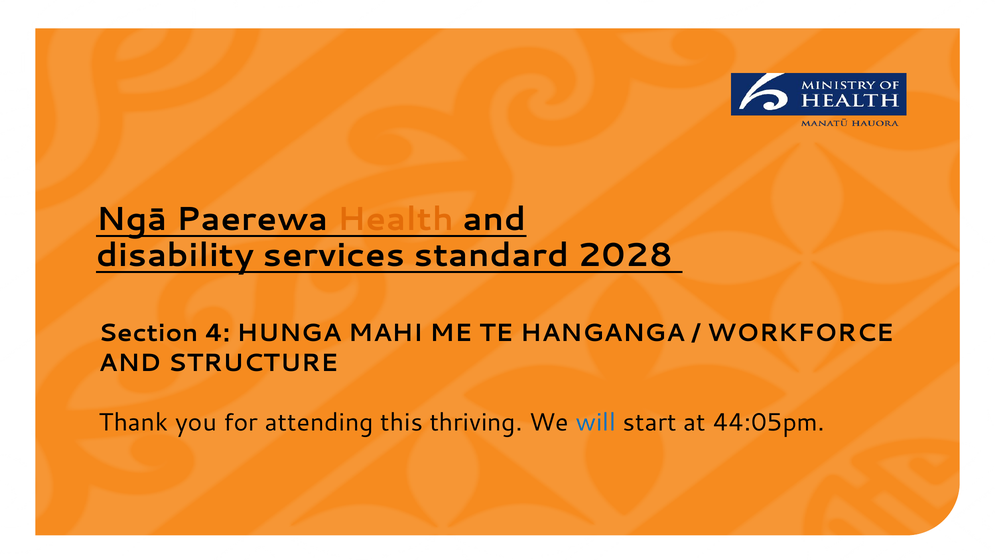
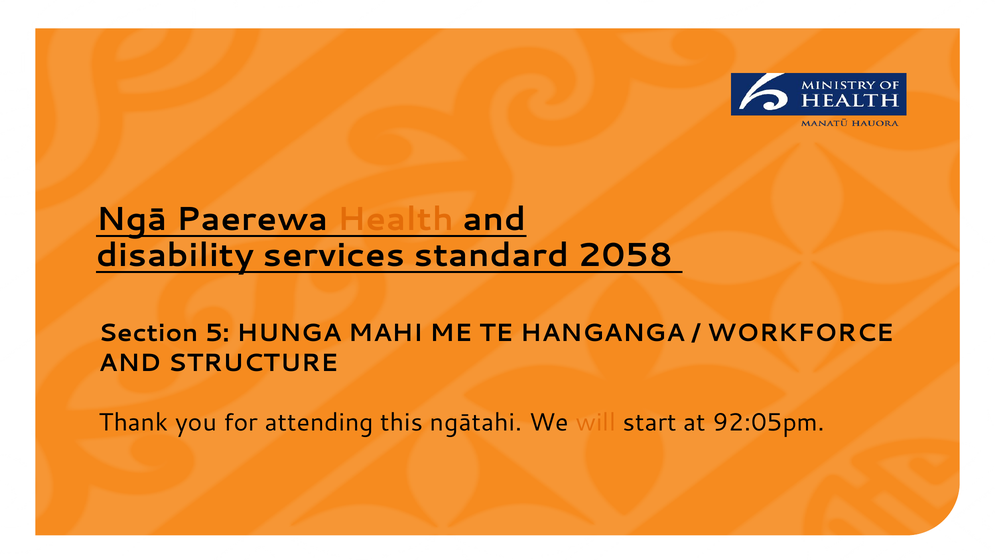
2028: 2028 -> 2058
4: 4 -> 5
thriving: thriving -> ngātahi
will colour: blue -> orange
44:05pm: 44:05pm -> 92:05pm
